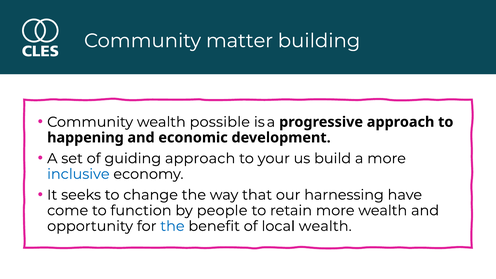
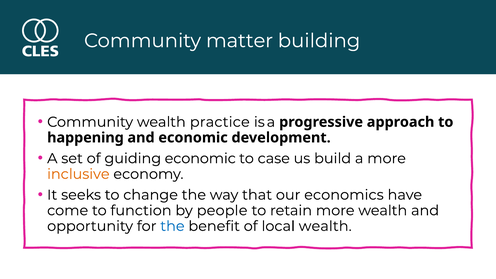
possible: possible -> practice
guiding approach: approach -> economic
your: your -> case
inclusive colour: blue -> orange
harnessing: harnessing -> economics
